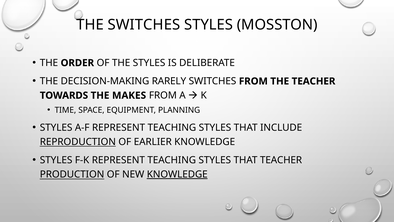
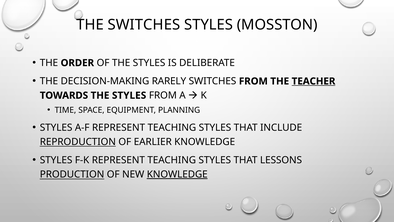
TEACHER at (314, 81) underline: none -> present
TOWARDS THE MAKES: MAKES -> STYLES
THAT TEACHER: TEACHER -> LESSONS
